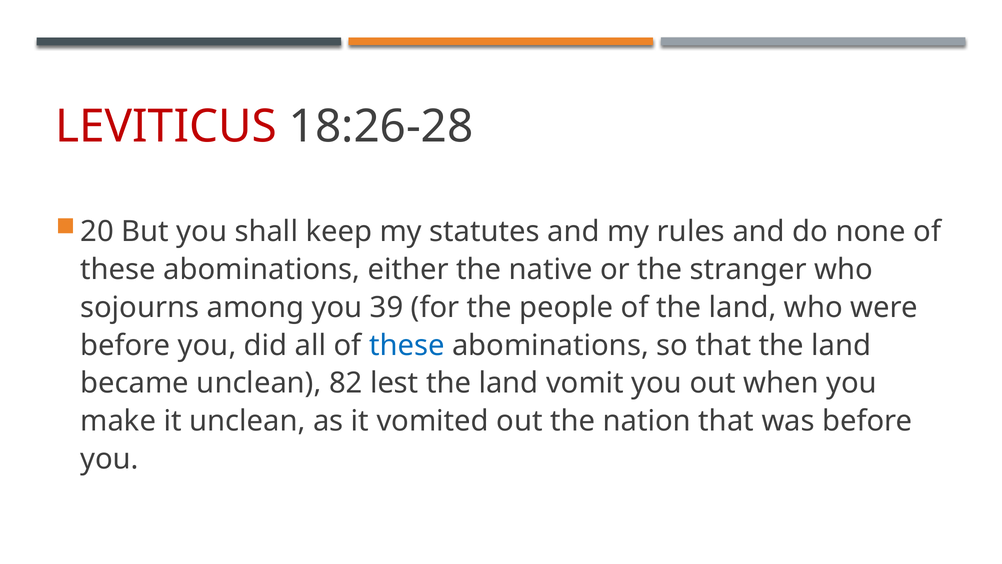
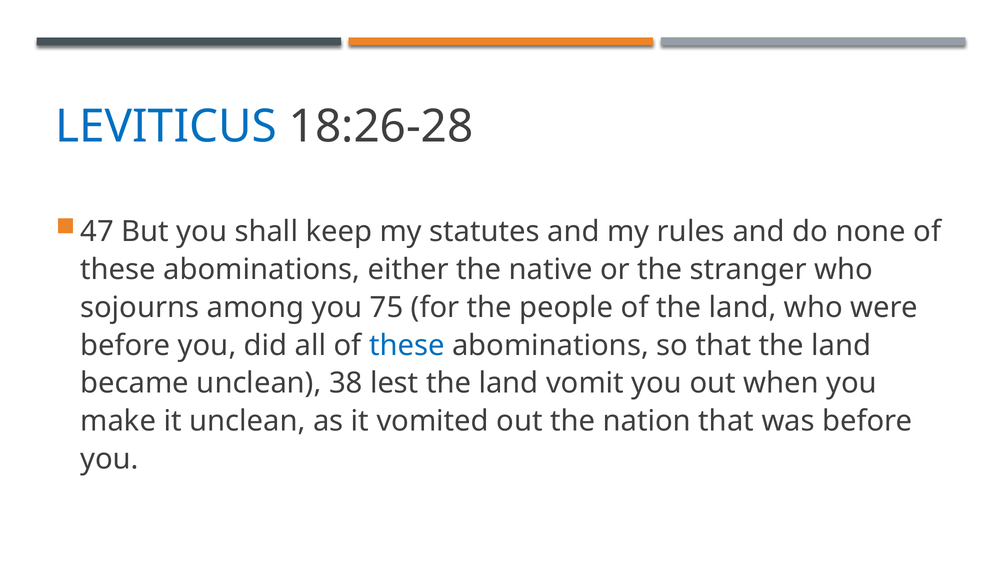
LEVITICUS colour: red -> blue
20: 20 -> 47
39: 39 -> 75
82: 82 -> 38
